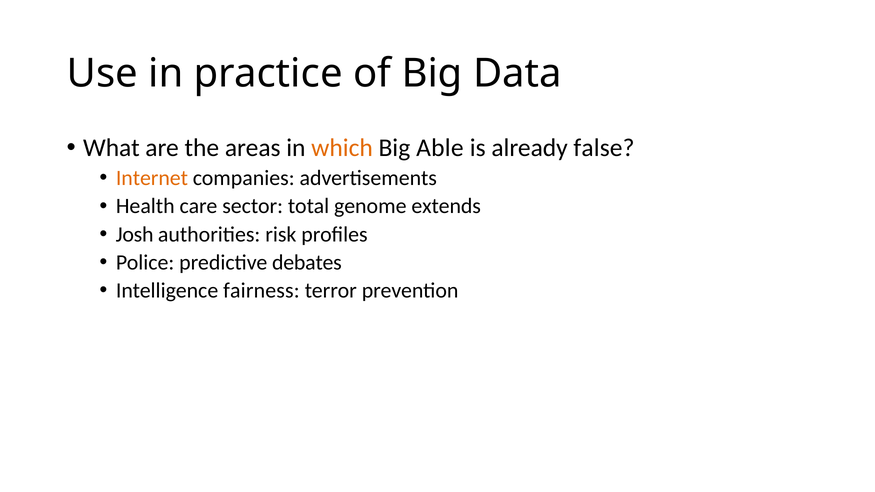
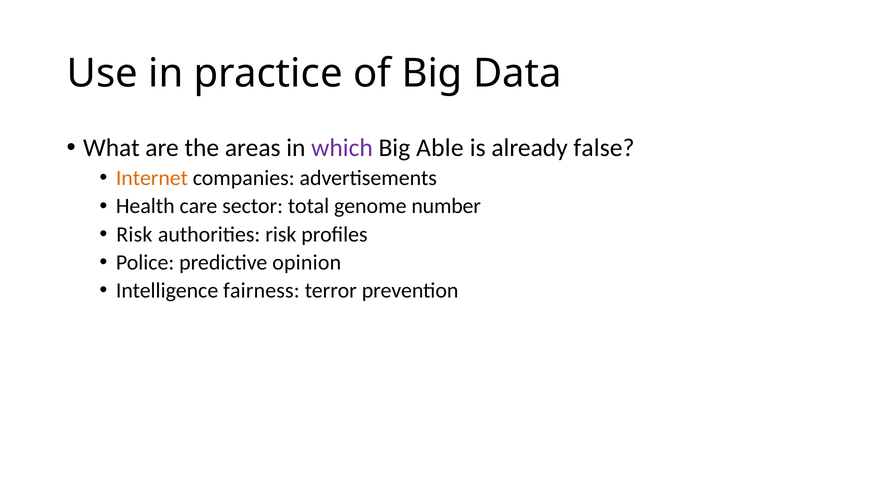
which colour: orange -> purple
extends: extends -> number
Josh at (135, 234): Josh -> Risk
debates: debates -> opinion
